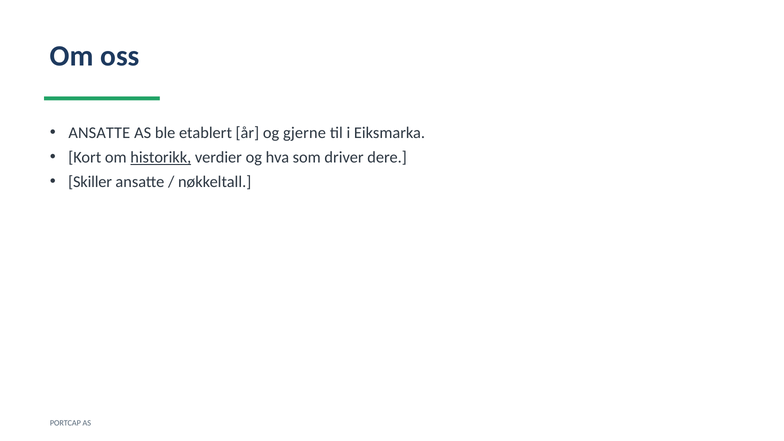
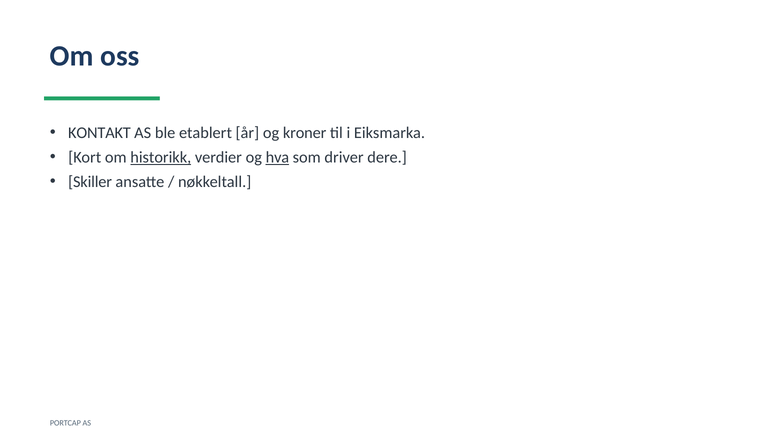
ANSATTE at (99, 133): ANSATTE -> KONTAKT
gjerne: gjerne -> kroner
hva underline: none -> present
